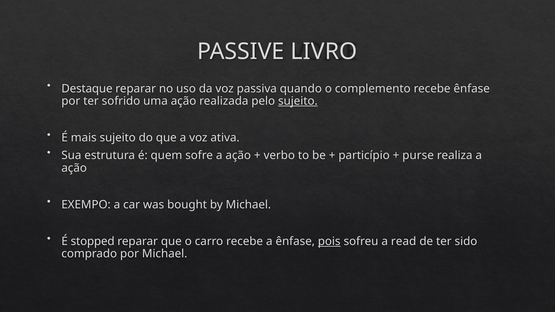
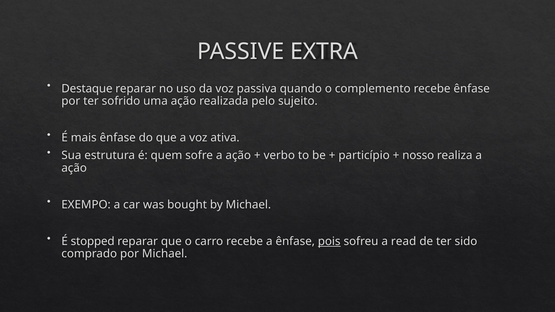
LIVRO: LIVRO -> EXTRA
sujeito at (298, 101) underline: present -> none
mais sujeito: sujeito -> ênfase
purse: purse -> nosso
